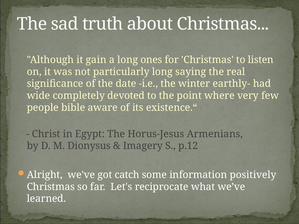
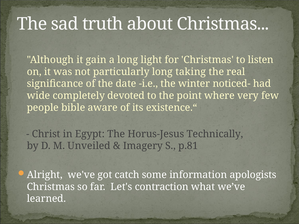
ones: ones -> light
saying: saying -> taking
earthly-: earthly- -> noticed-
Armenians: Armenians -> Technically
Dionysus: Dionysus -> Unveiled
p.12: p.12 -> p.81
positively: positively -> apologists
reciprocate: reciprocate -> contraction
